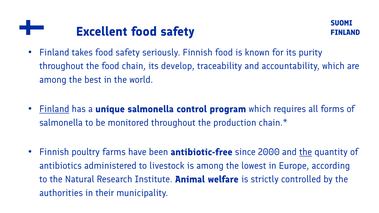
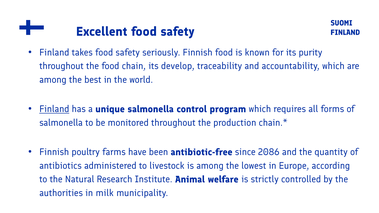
2000: 2000 -> 2086
the at (306, 152) underline: present -> none
their: their -> milk
